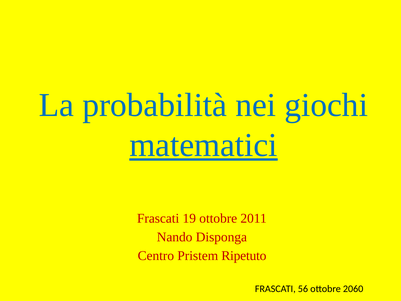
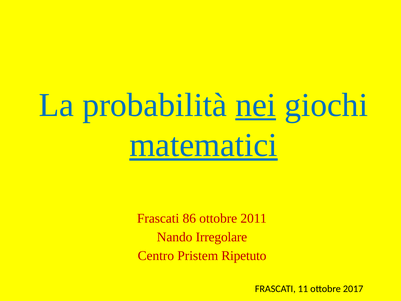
nei underline: none -> present
19: 19 -> 86
Disponga: Disponga -> Irregolare
56: 56 -> 11
2060: 2060 -> 2017
